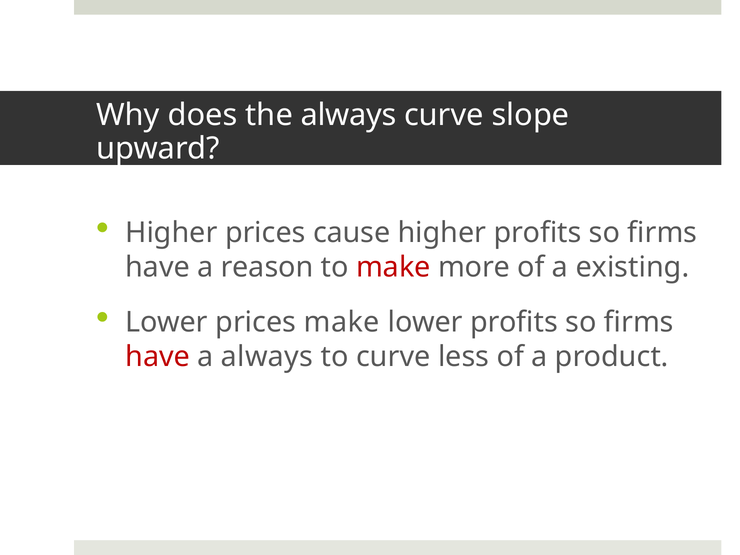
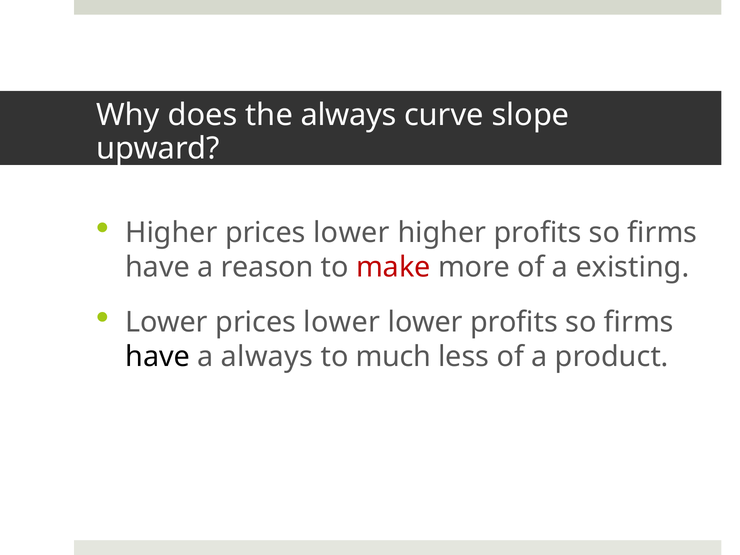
Higher prices cause: cause -> lower
Lower prices make: make -> lower
have at (158, 357) colour: red -> black
to curve: curve -> much
